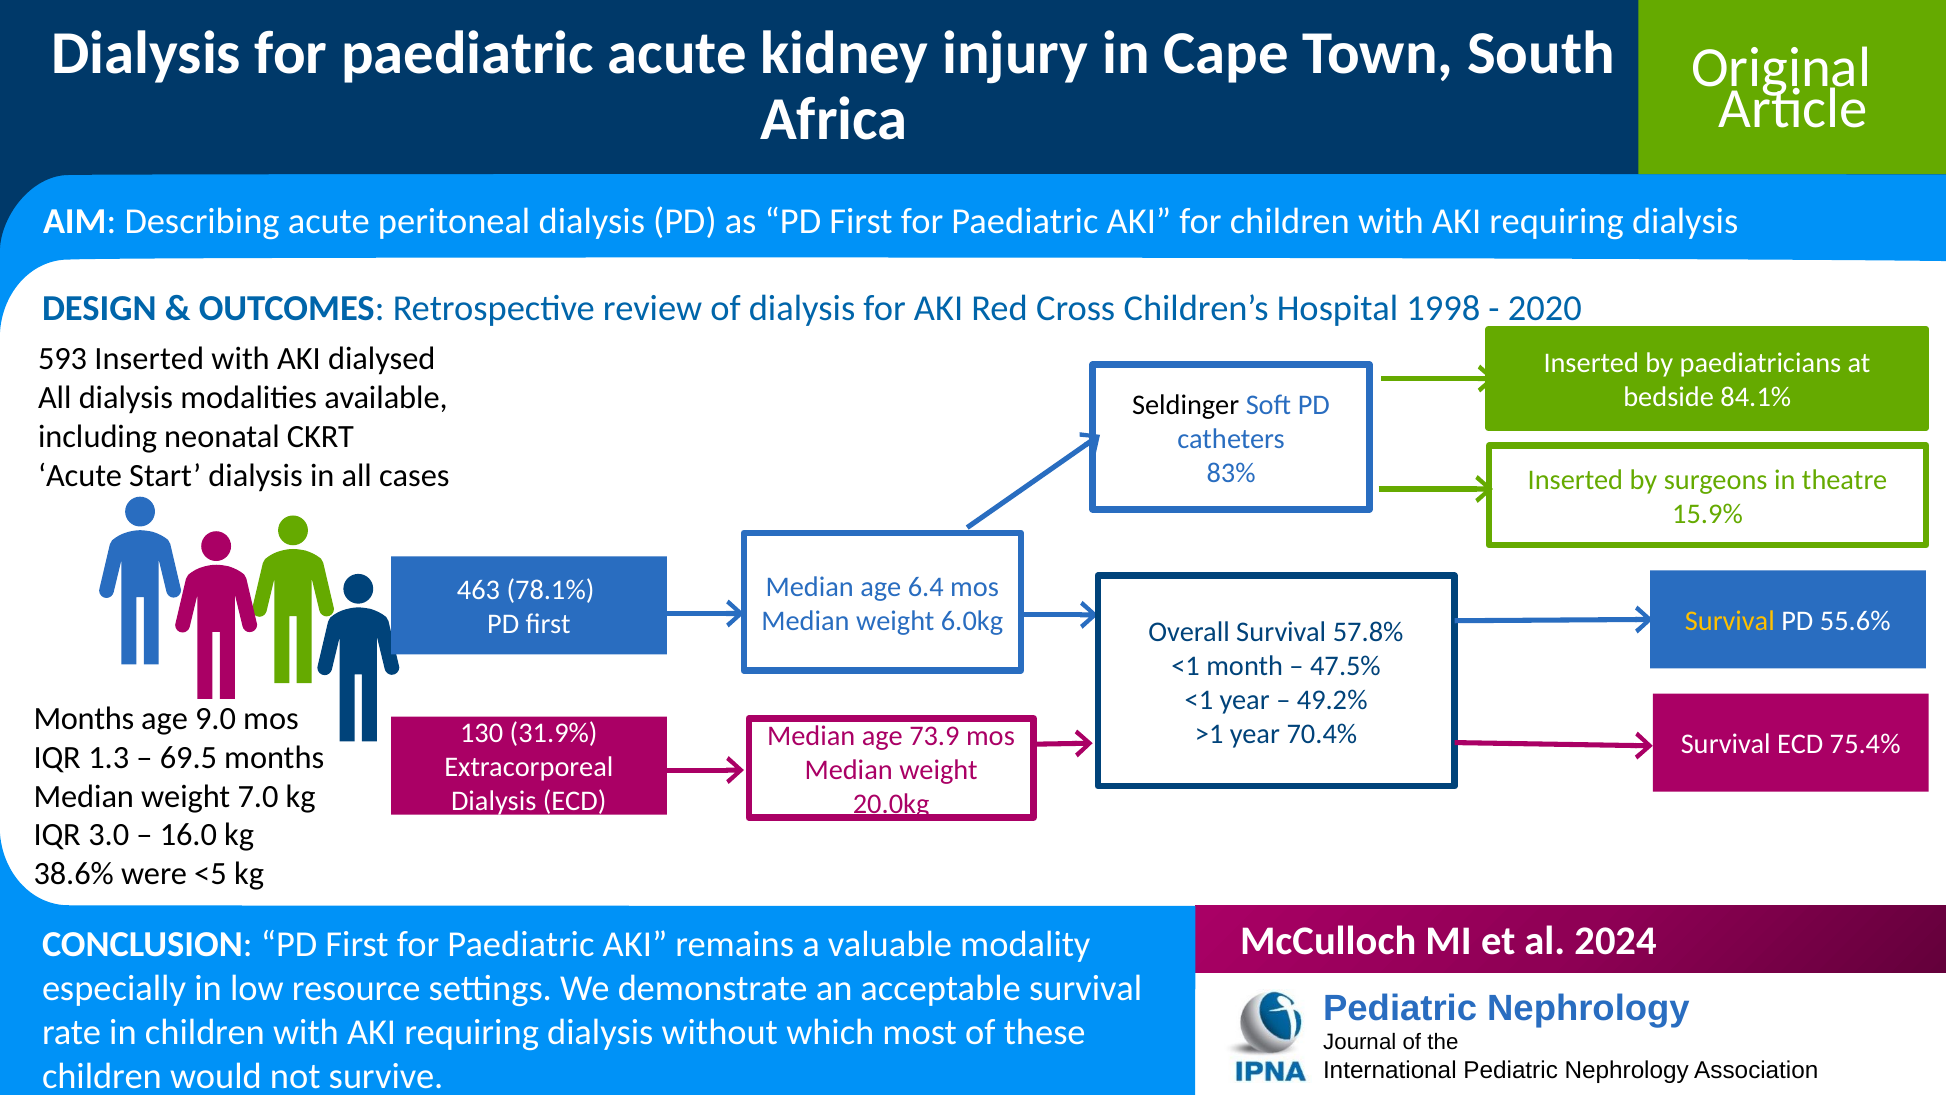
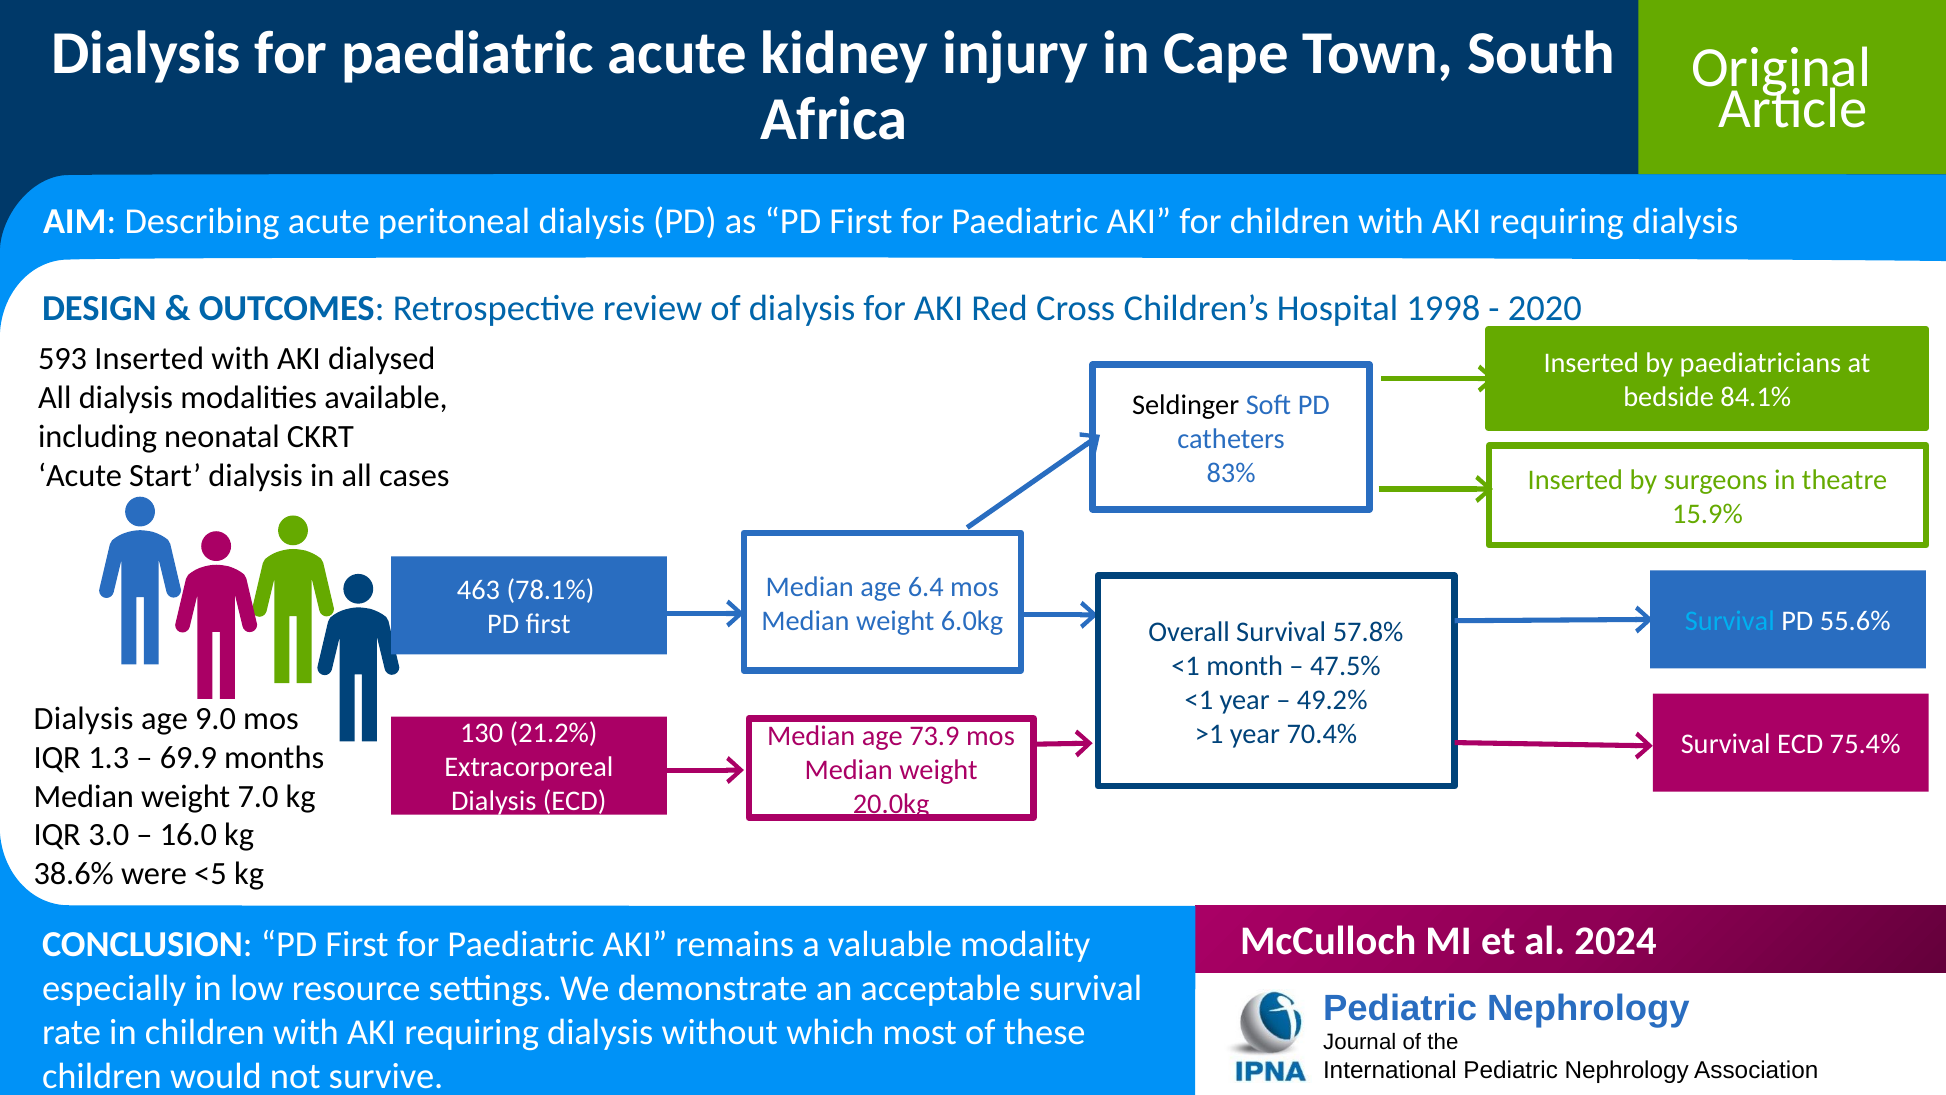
Survival at (1730, 621) colour: yellow -> light blue
Months at (84, 718): Months -> Dialysis
31.9%: 31.9% -> 21.2%
69.5: 69.5 -> 69.9
